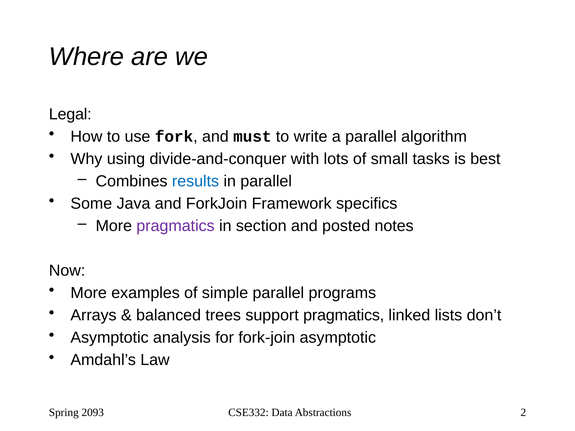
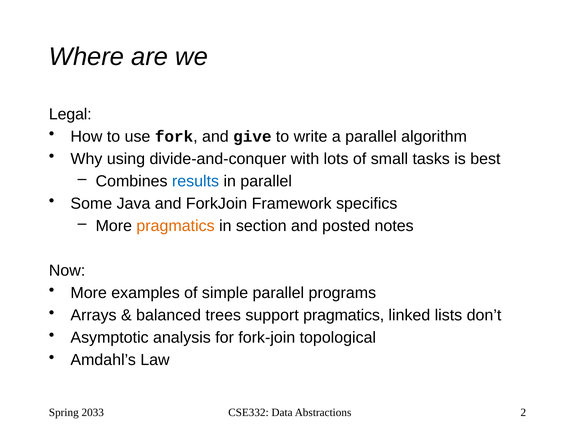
must: must -> give
pragmatics at (176, 226) colour: purple -> orange
fork-join asymptotic: asymptotic -> topological
2093: 2093 -> 2033
